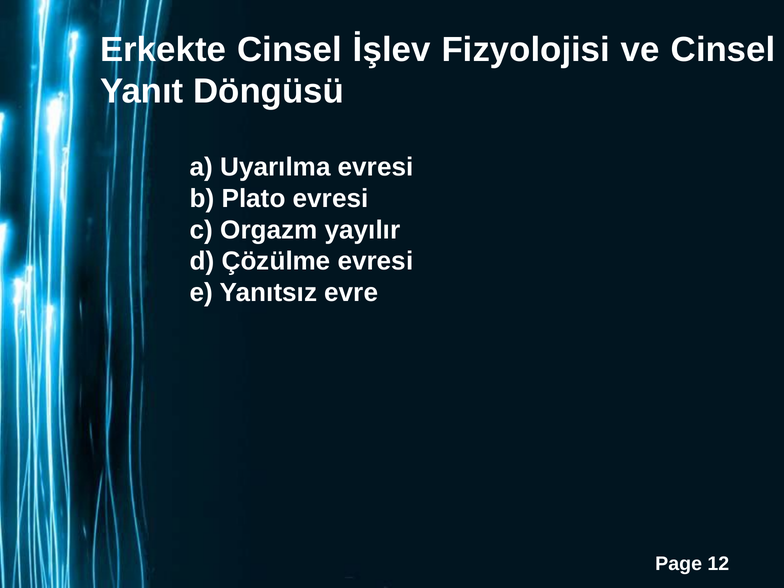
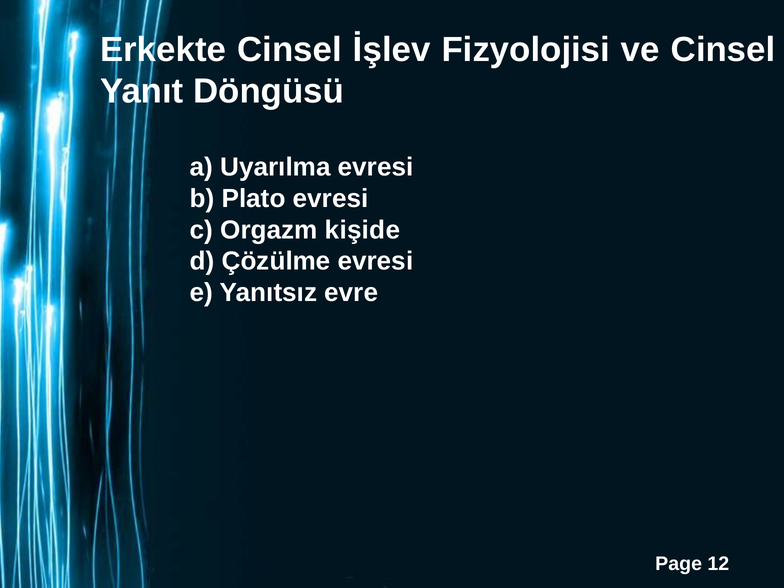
yayılır: yayılır -> kişide
